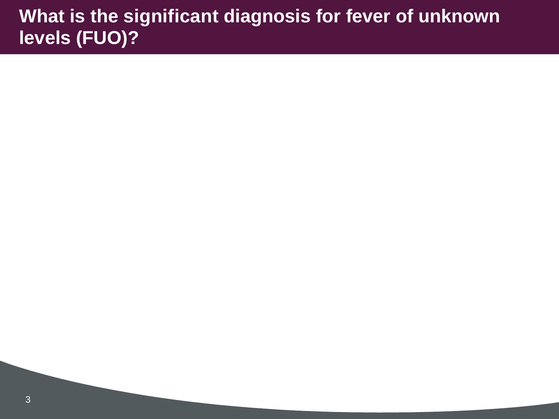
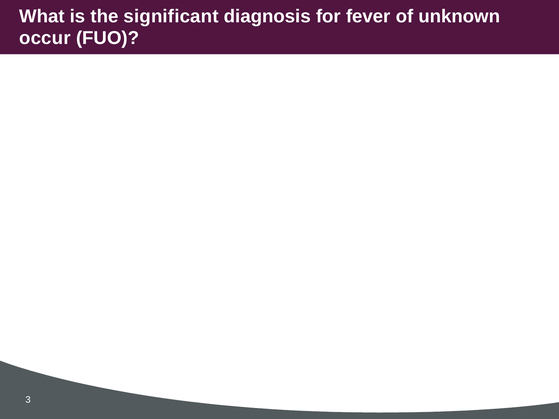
levels: levels -> occur
